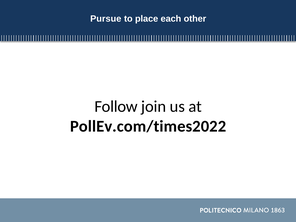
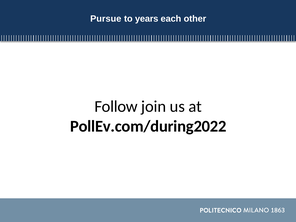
place: place -> years
PollEv.com/times2022: PollEv.com/times2022 -> PollEv.com/during2022
